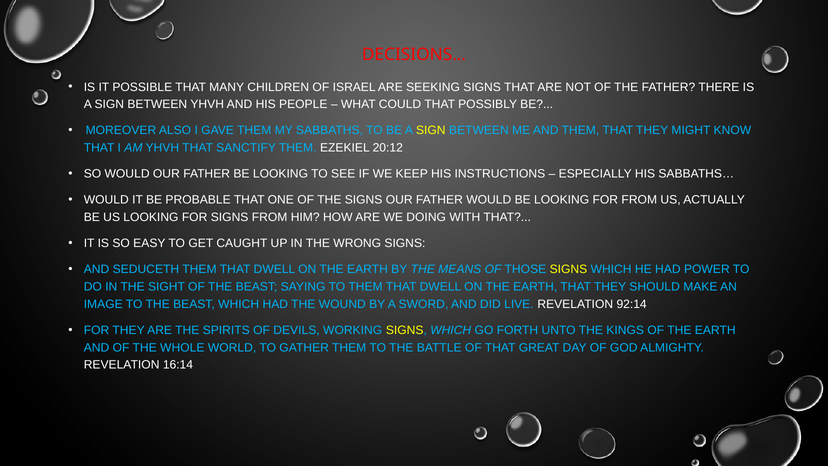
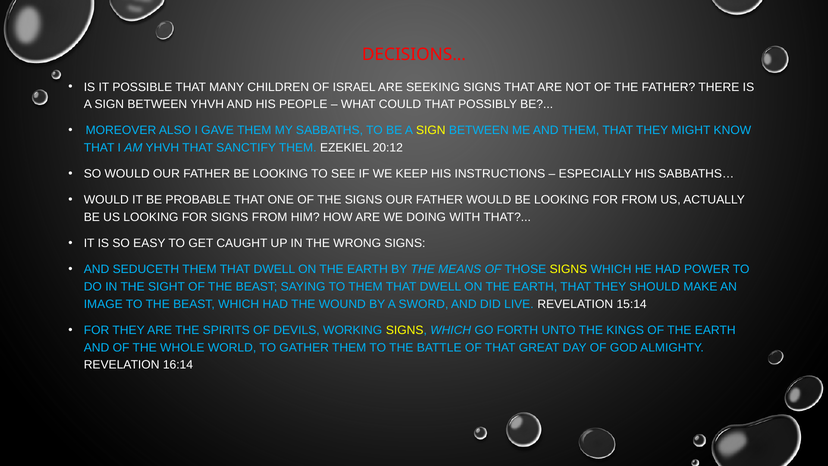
92:14: 92:14 -> 15:14
